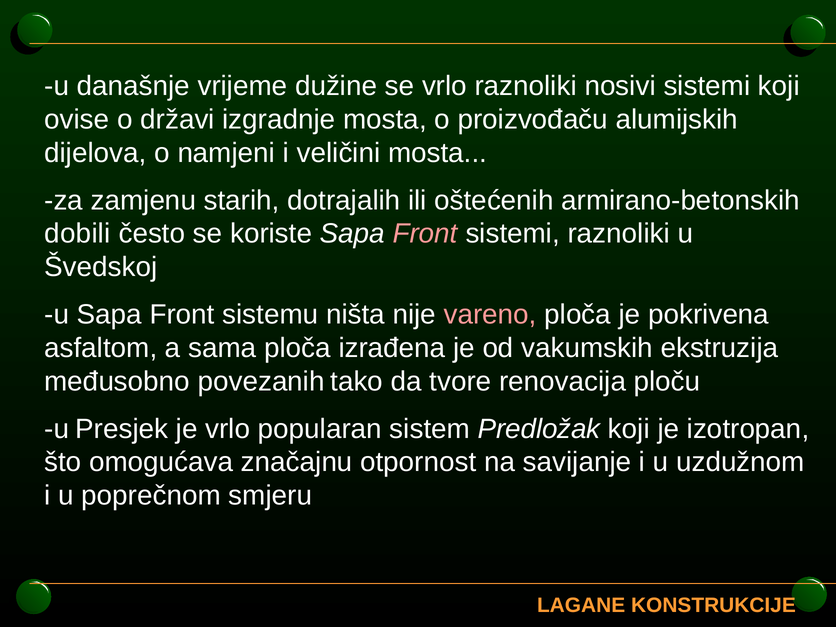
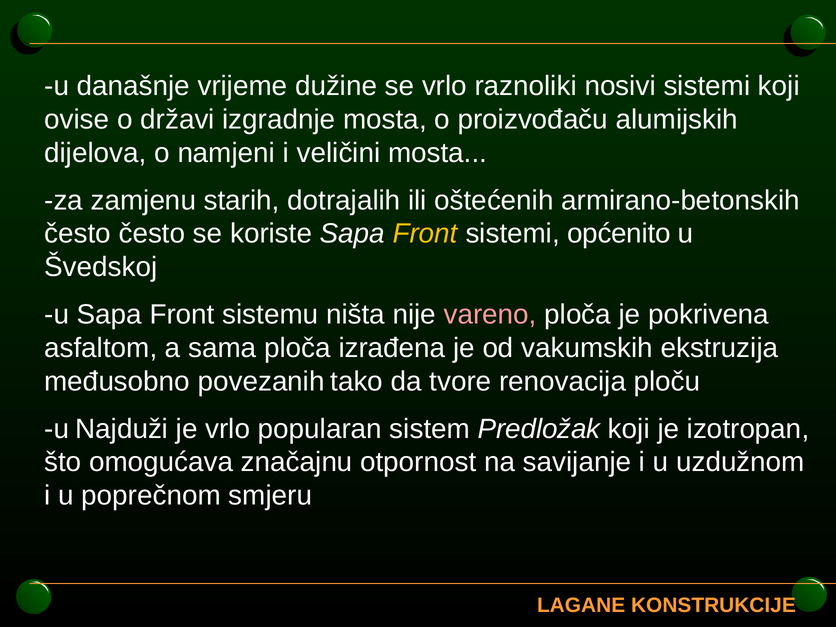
dobili at (77, 234): dobili -> često
Front at (425, 234) colour: pink -> yellow
sistemi raznoliki: raznoliki -> općenito
Presjek: Presjek -> Najduži
